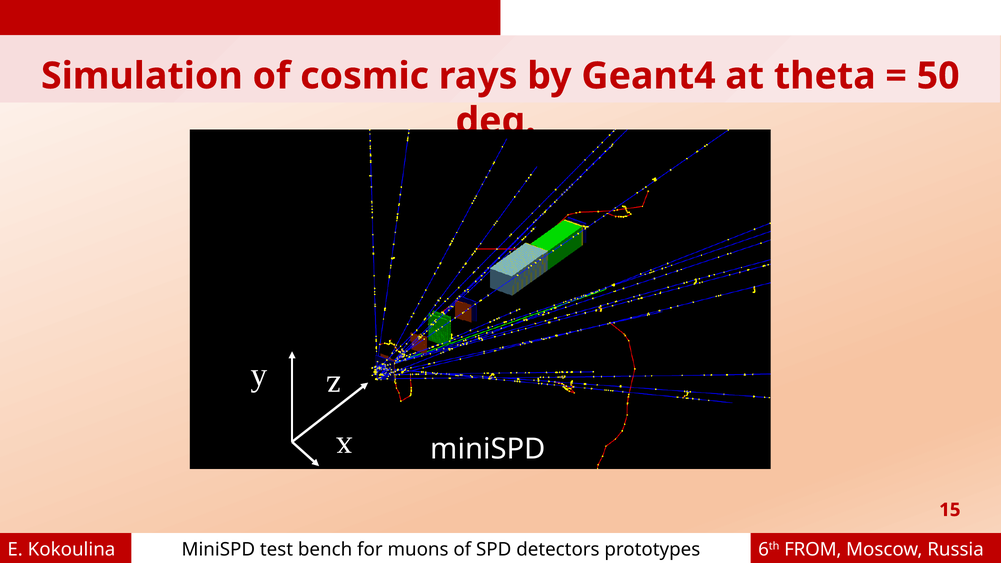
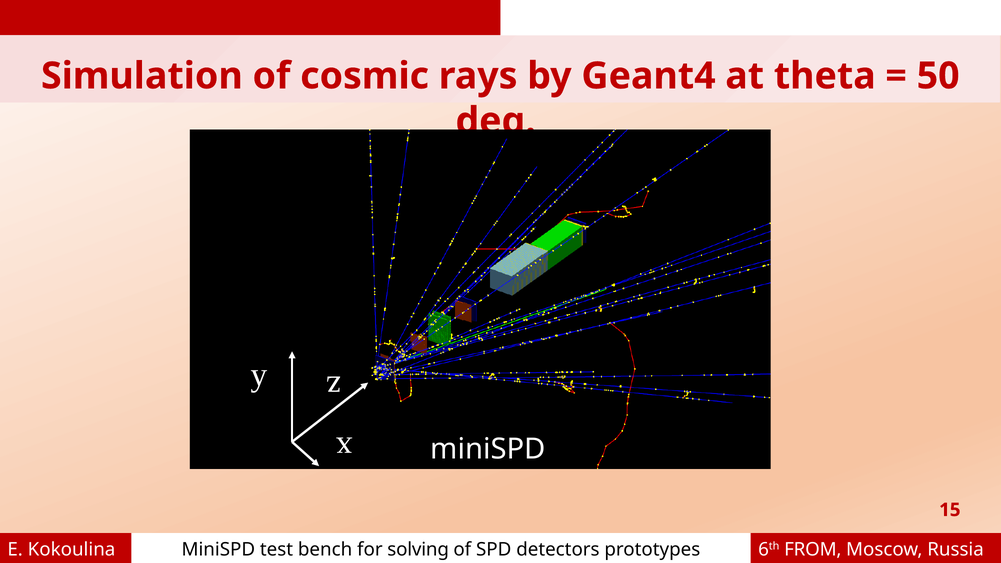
muons: muons -> solving
